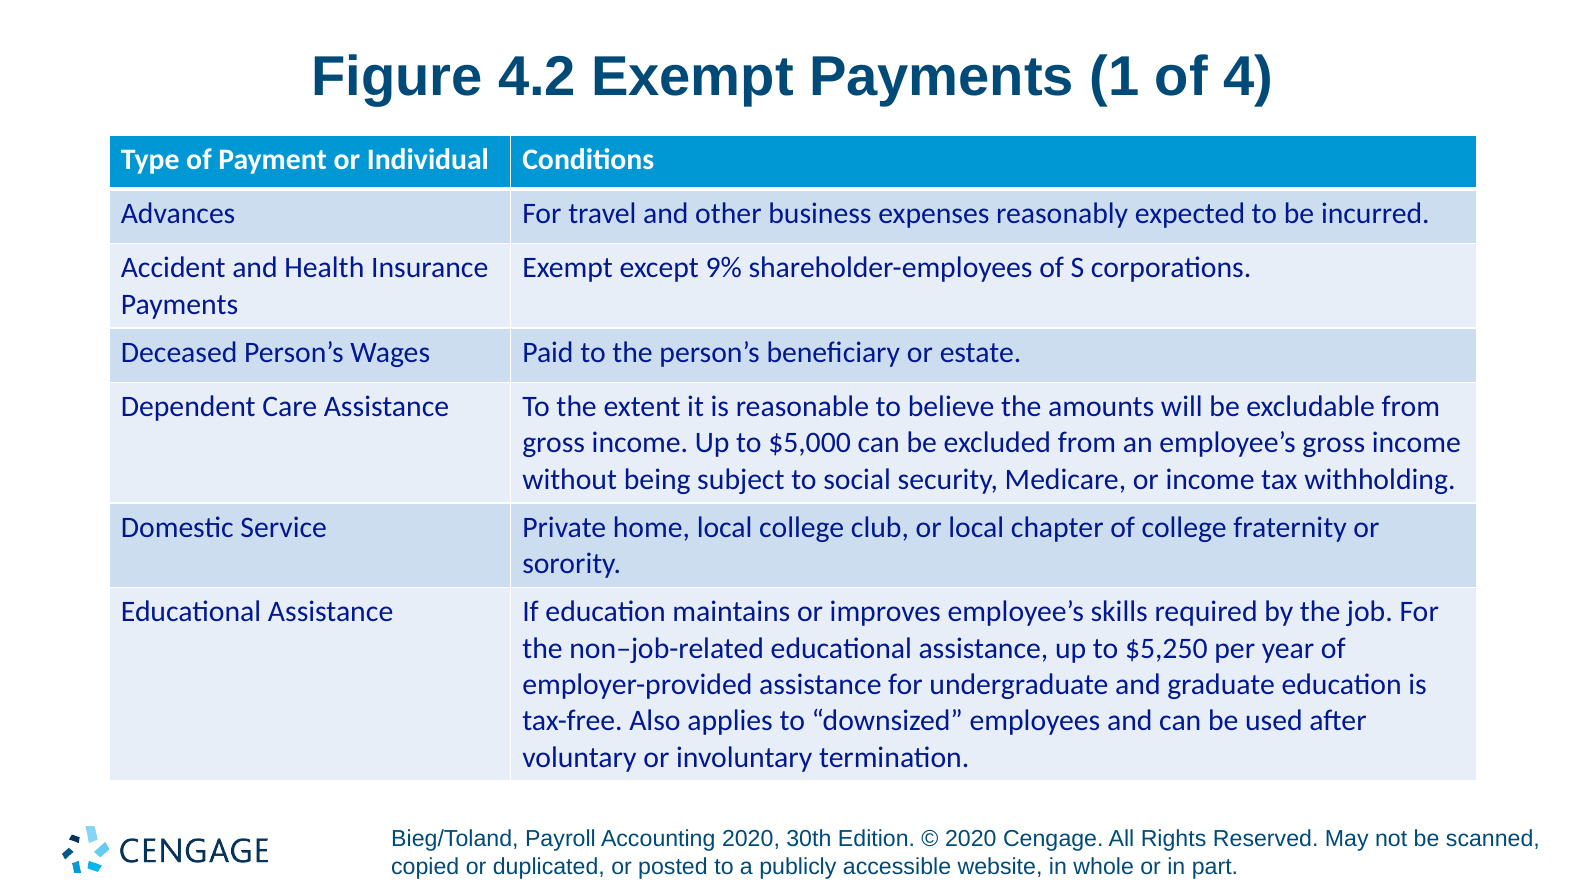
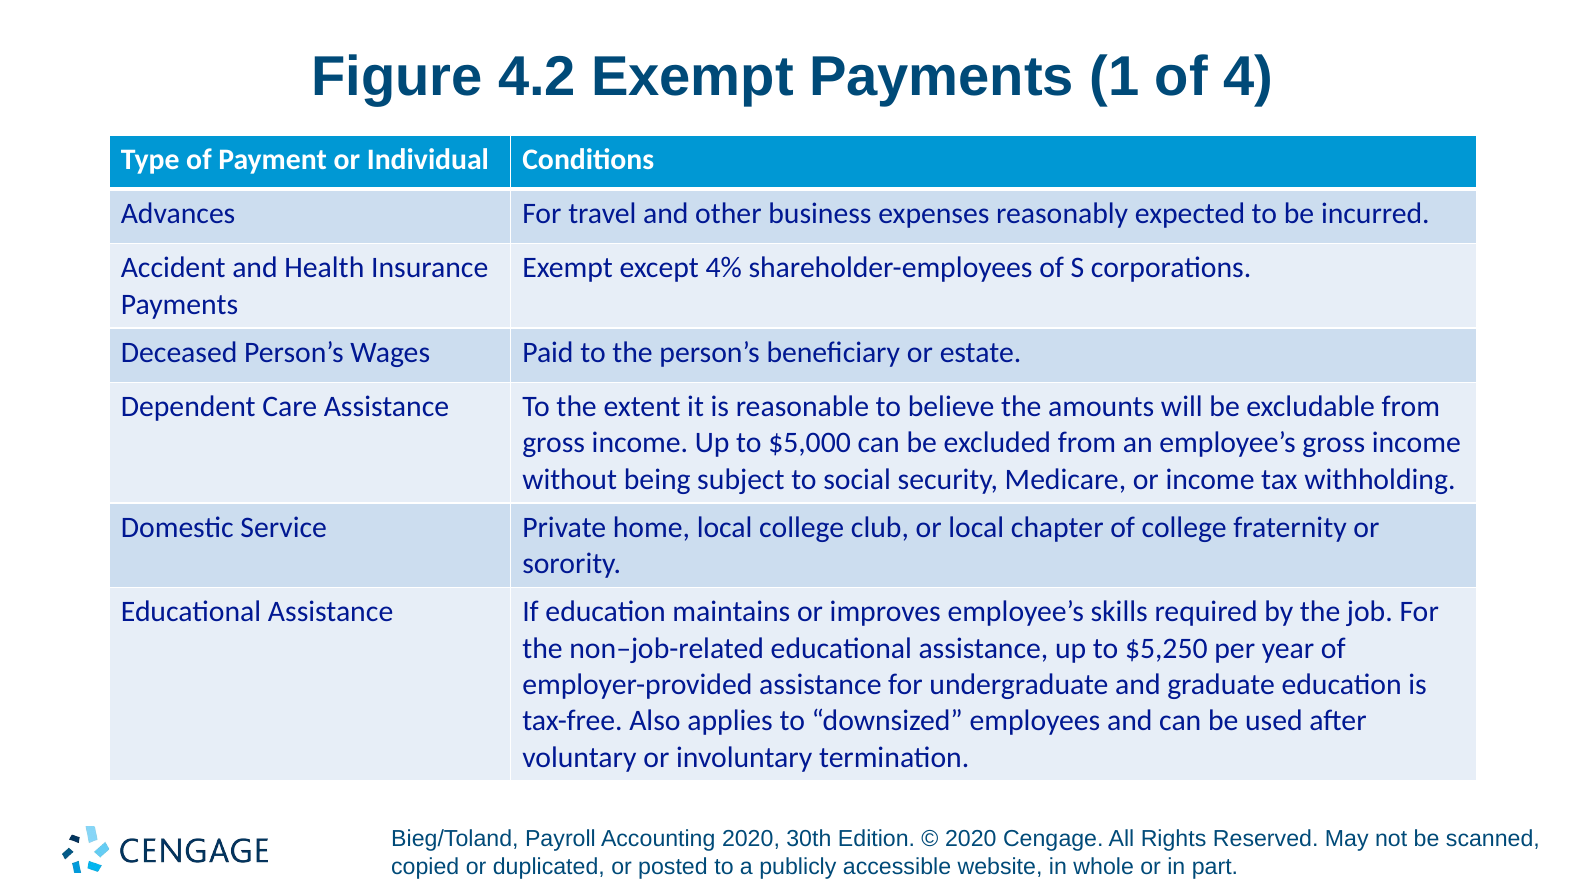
9%: 9% -> 4%
